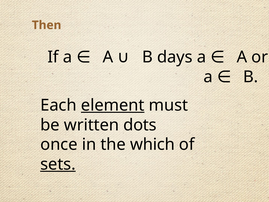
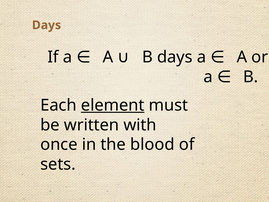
Then at (47, 25): Then -> Days
dots: dots -> with
which: which -> blood
sets underline: present -> none
